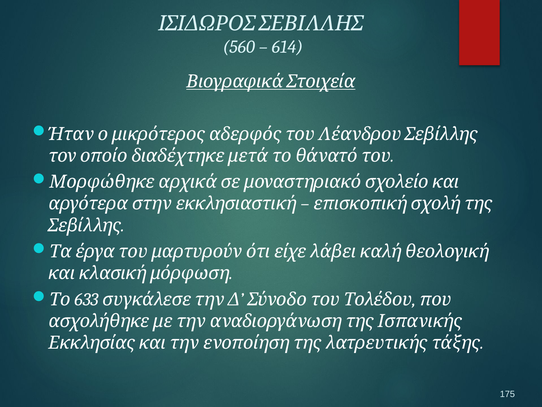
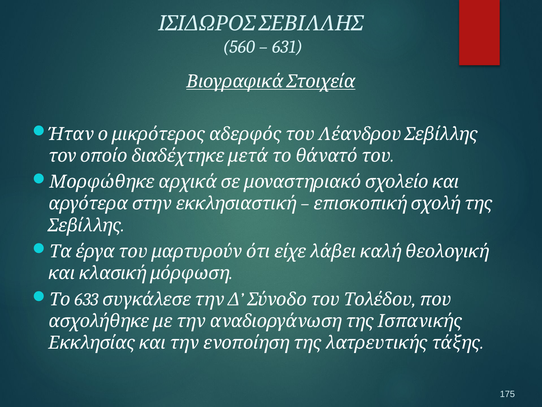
614: 614 -> 631
